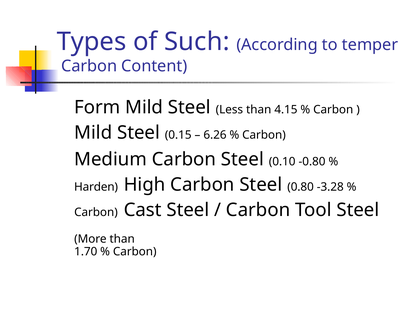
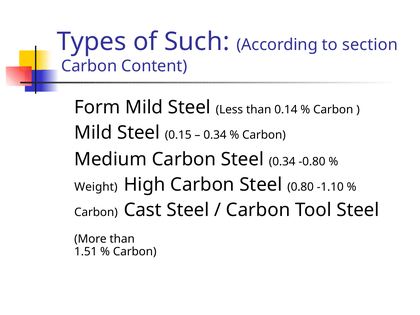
temper: temper -> section
4.15: 4.15 -> 0.14
6.26 at (215, 135): 6.26 -> 0.34
Steel 0.10: 0.10 -> 0.34
Harden: Harden -> Weight
-3.28: -3.28 -> -1.10
1.70: 1.70 -> 1.51
